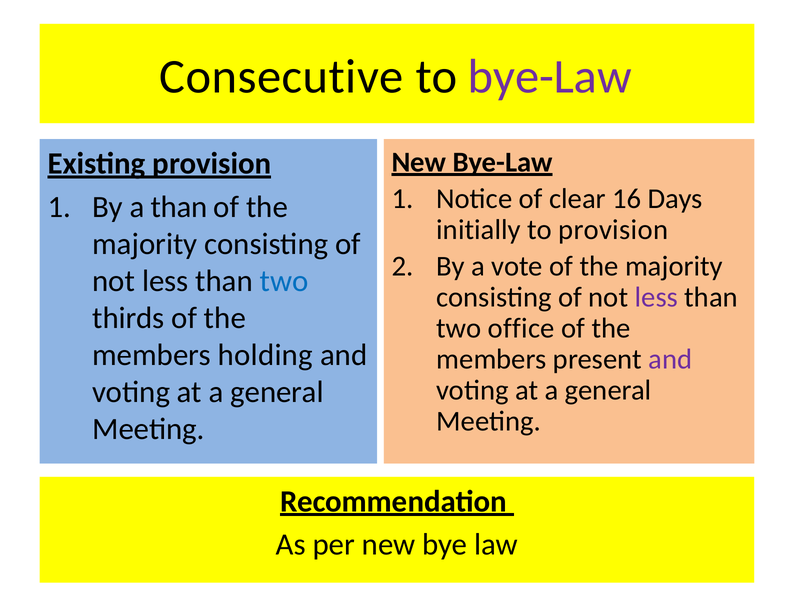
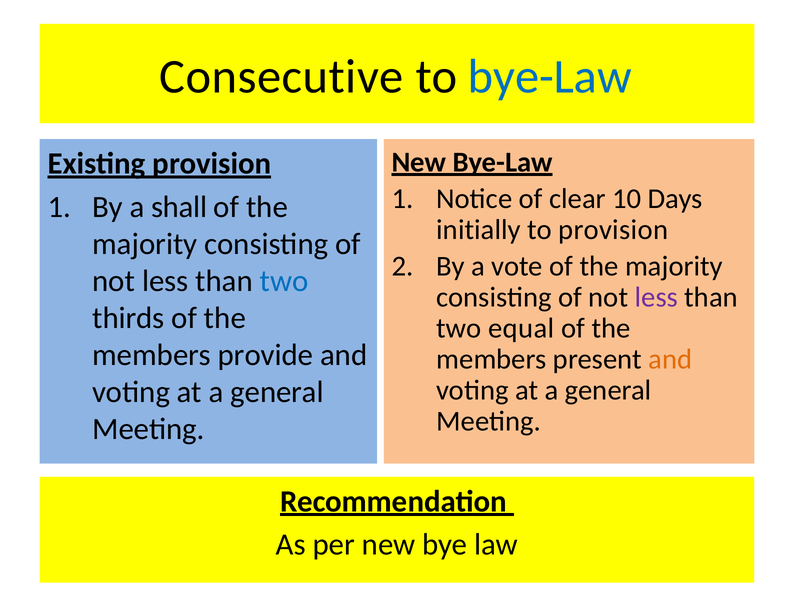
bye-Law at (550, 77) colour: purple -> blue
16: 16 -> 10
a than: than -> shall
office: office -> equal
holding: holding -> provide
and at (670, 359) colour: purple -> orange
